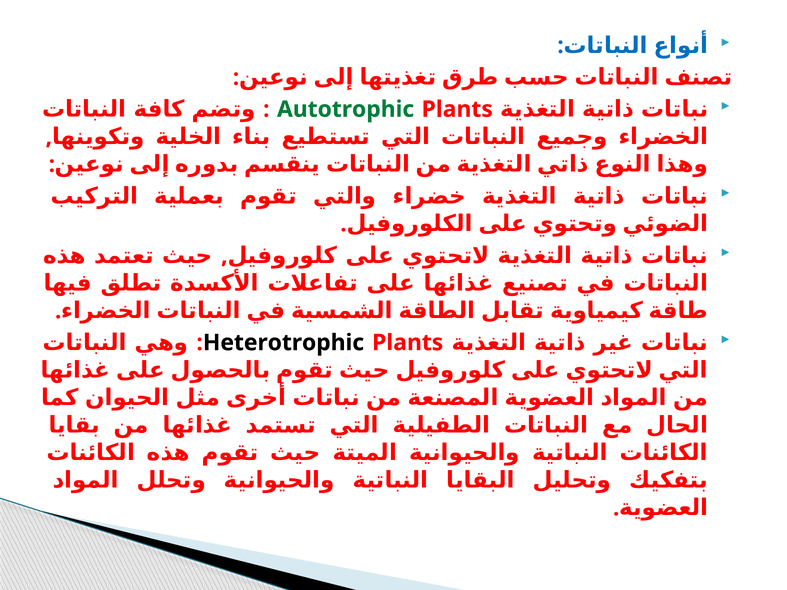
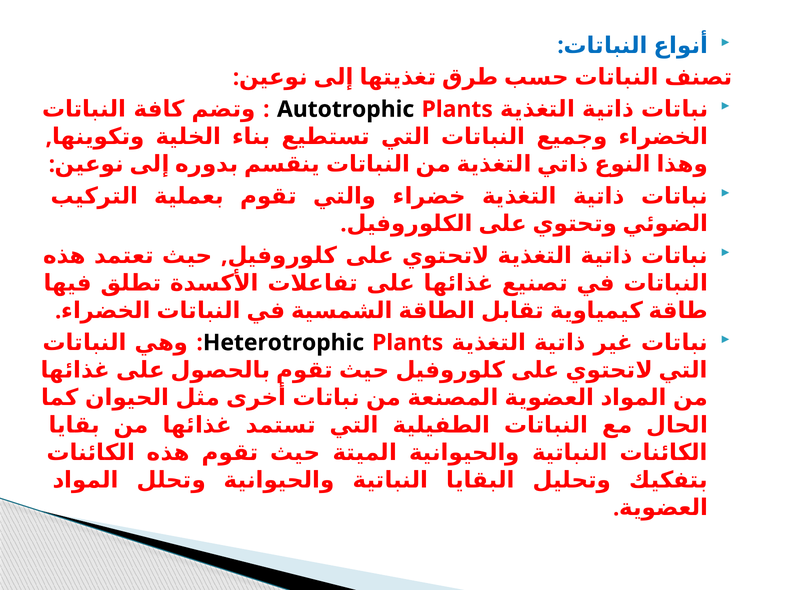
Autotrophic colour: green -> black
